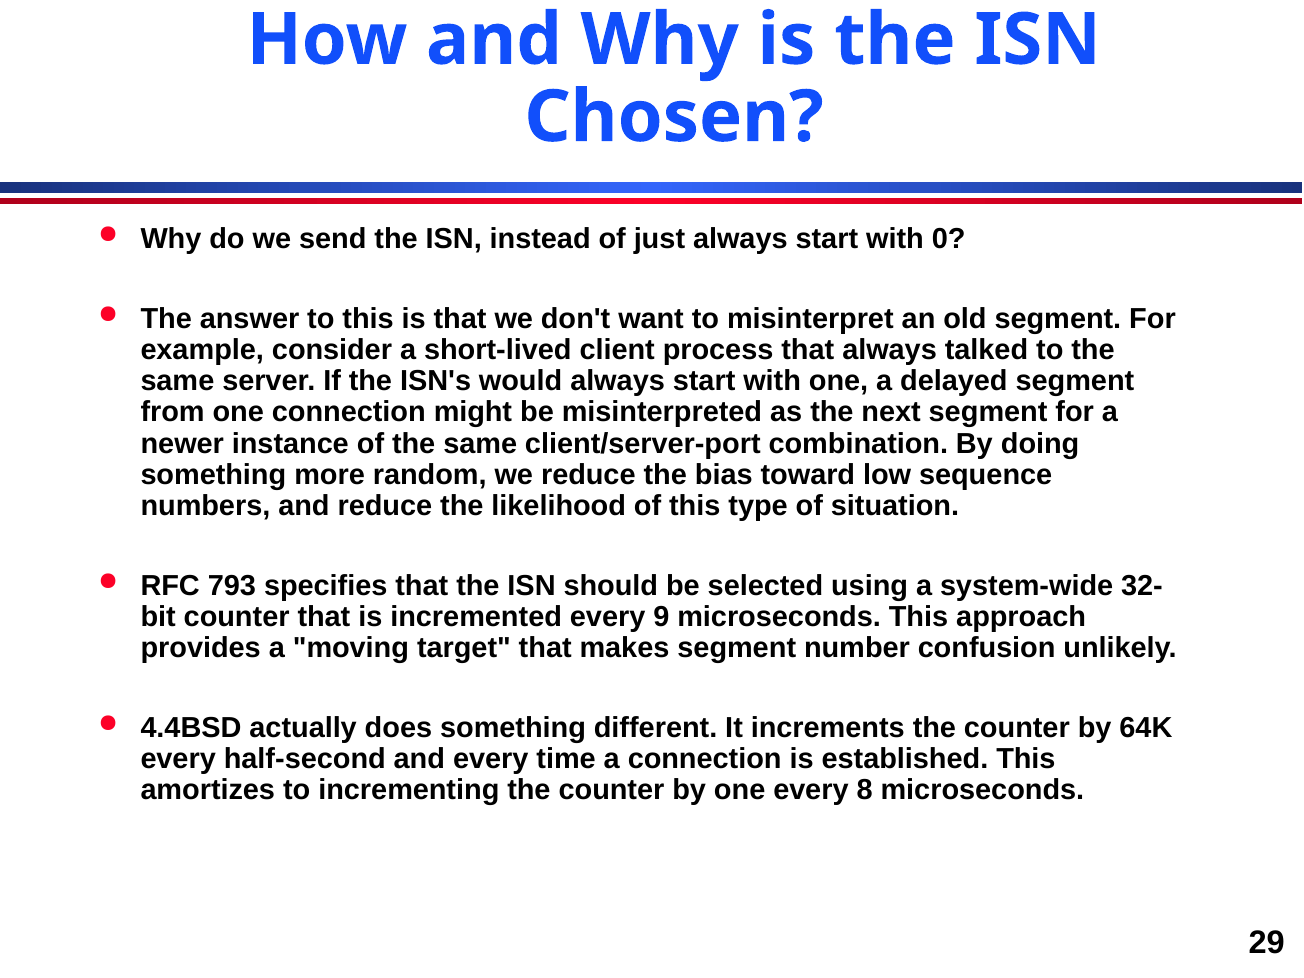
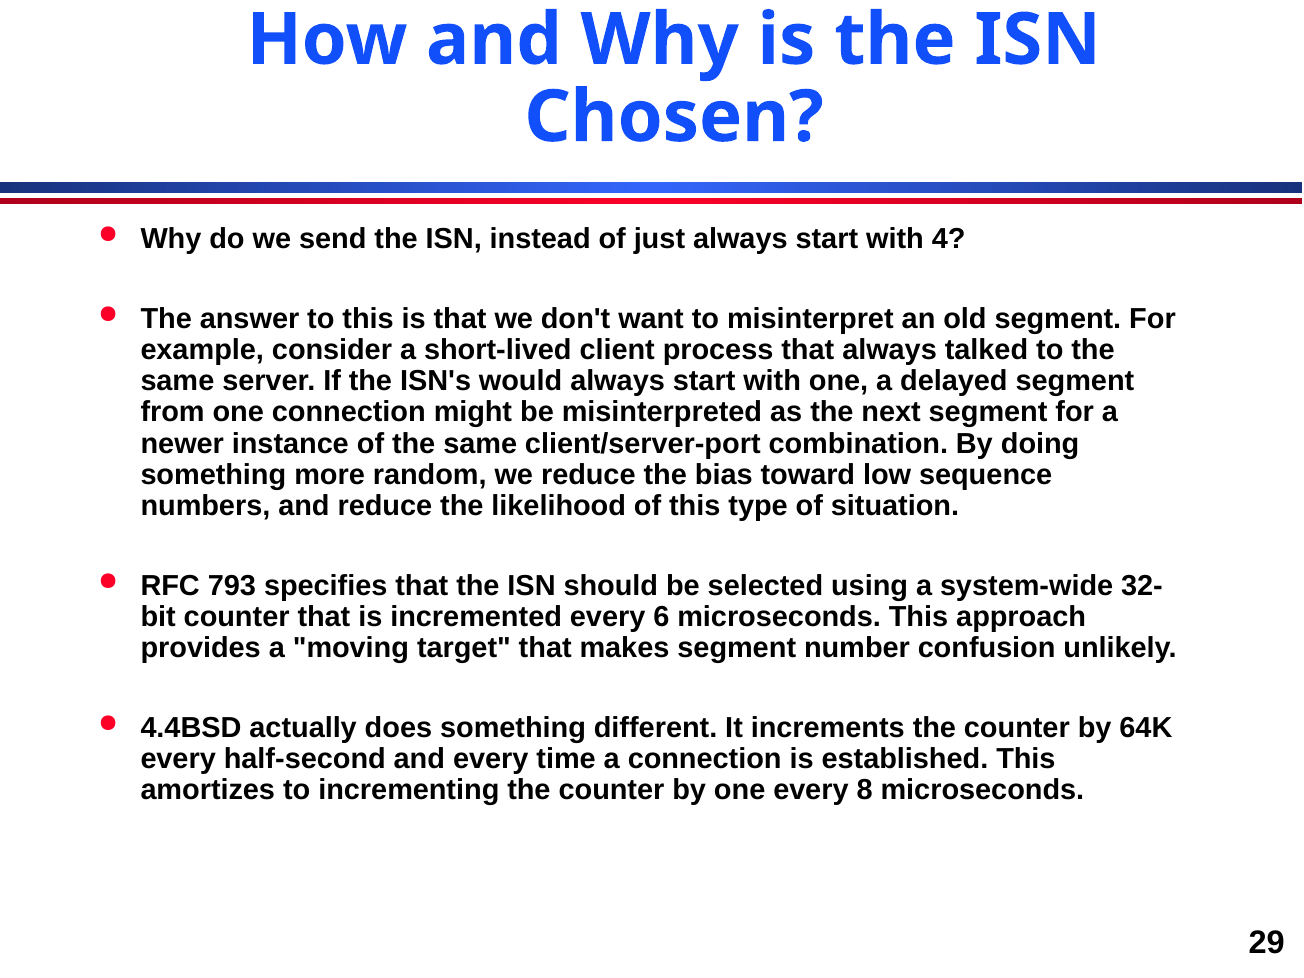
0: 0 -> 4
9: 9 -> 6
